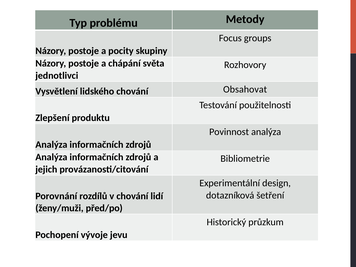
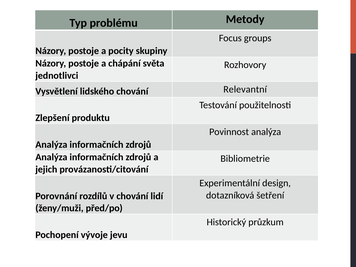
Obsahovat: Obsahovat -> Relevantní
